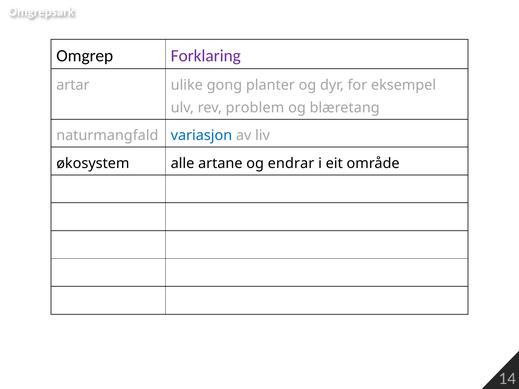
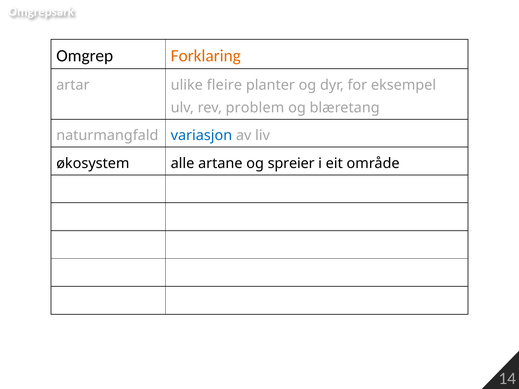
Forklaring colour: purple -> orange
gong: gong -> fleire
endrar: endrar -> spreier
